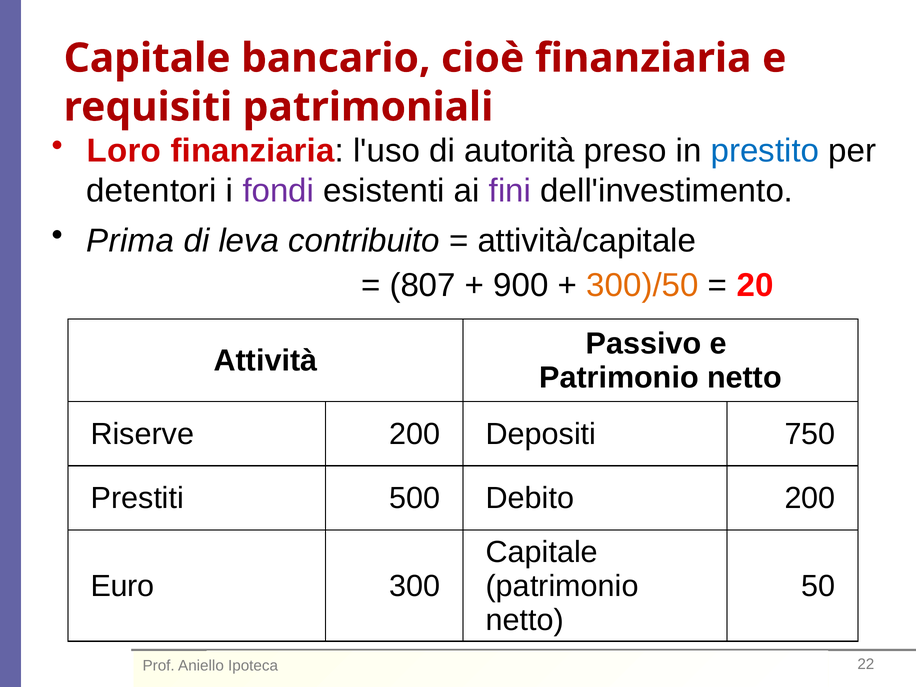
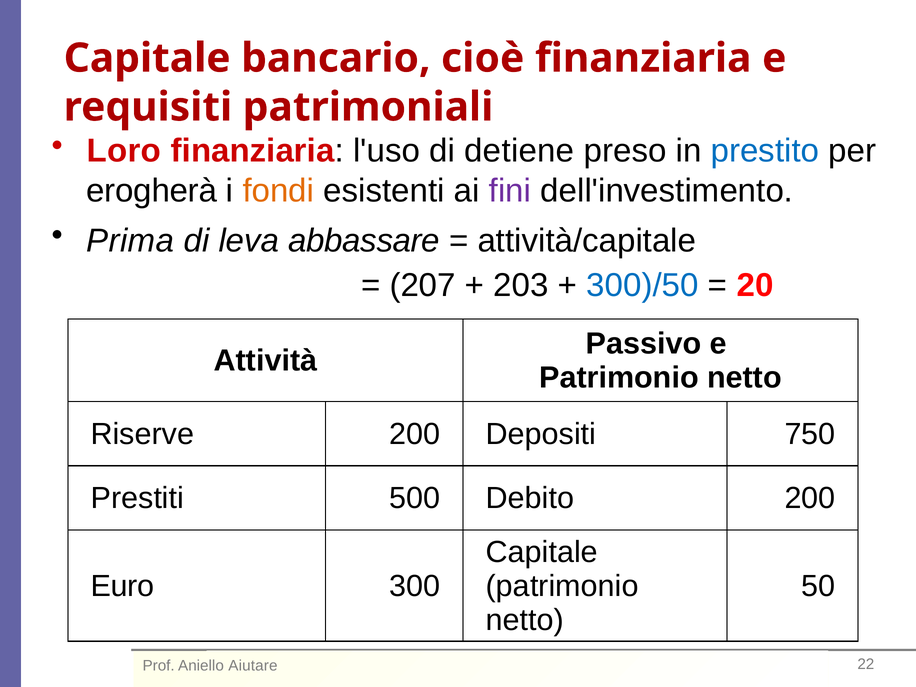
autorità: autorità -> detiene
detentori: detentori -> erogherà
fondi colour: purple -> orange
contribuito: contribuito -> abbassare
807: 807 -> 207
900: 900 -> 203
300)/50 colour: orange -> blue
Ipoteca: Ipoteca -> Aiutare
